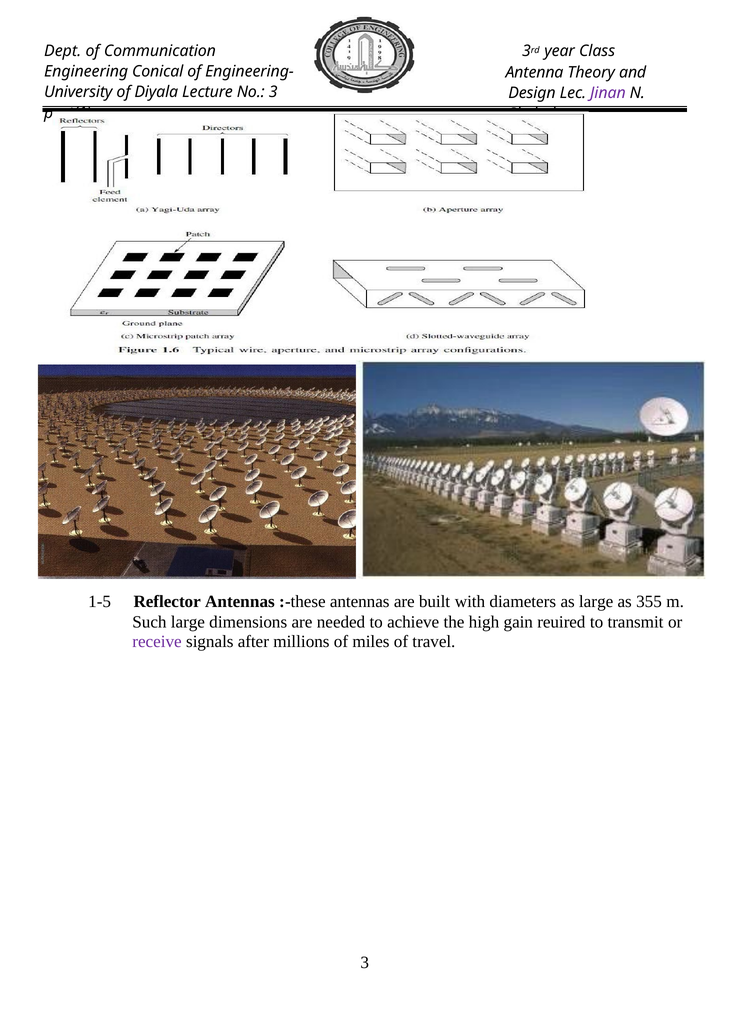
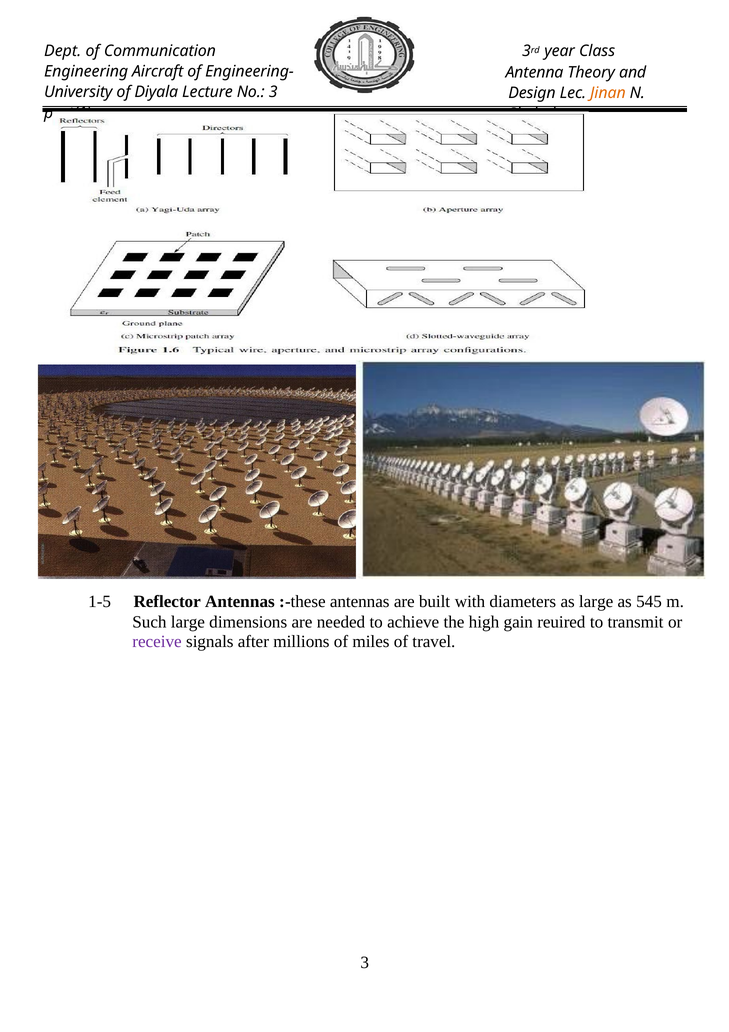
Conical: Conical -> Aircraft
Jinan colour: purple -> orange
355: 355 -> 545
